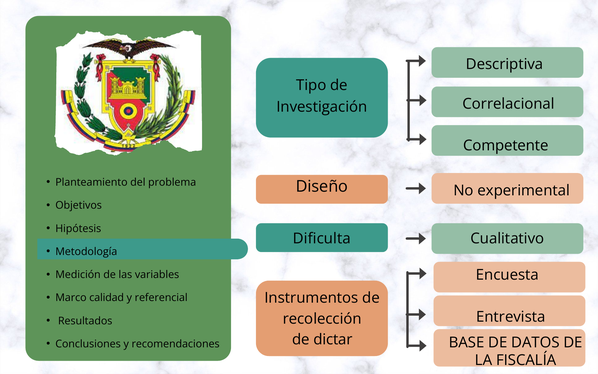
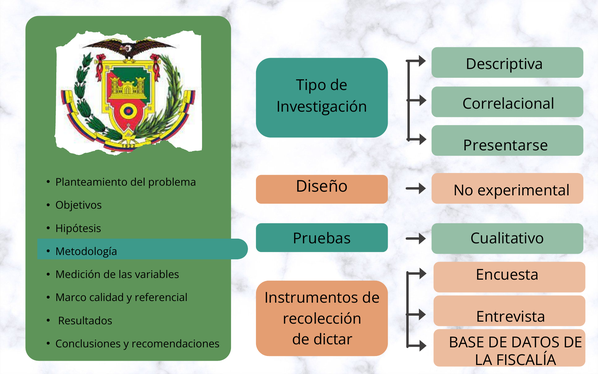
Competente: Competente -> Presentarse
Dificulta: Dificulta -> Pruebas
